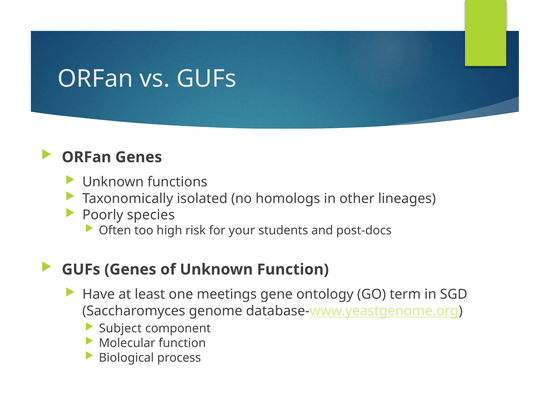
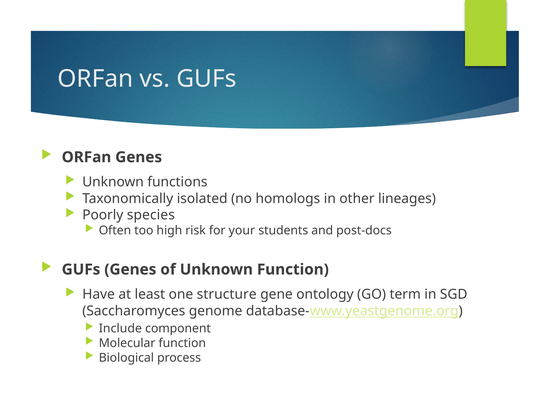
meetings: meetings -> structure
Subject: Subject -> Include
